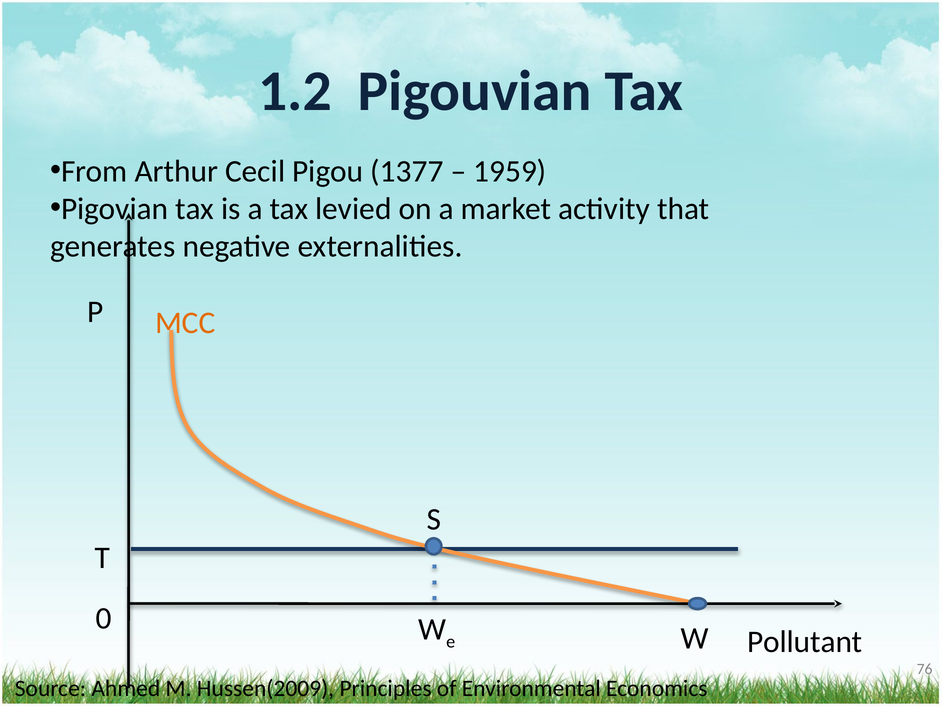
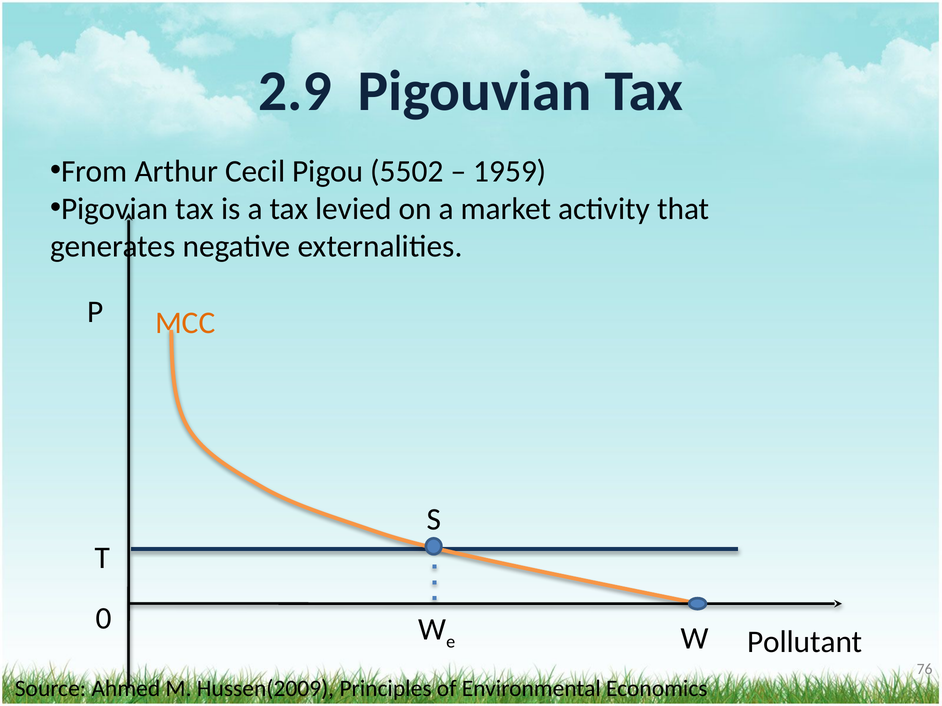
1.2: 1.2 -> 2.9
1377: 1377 -> 5502
